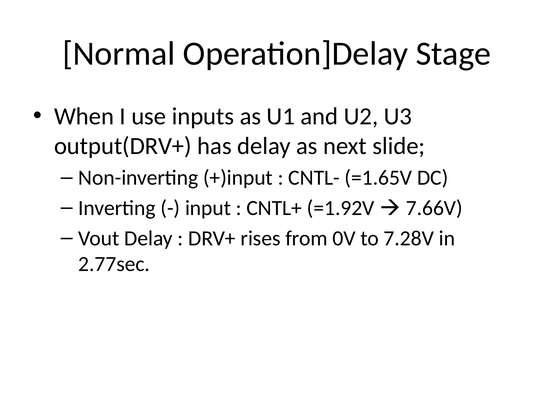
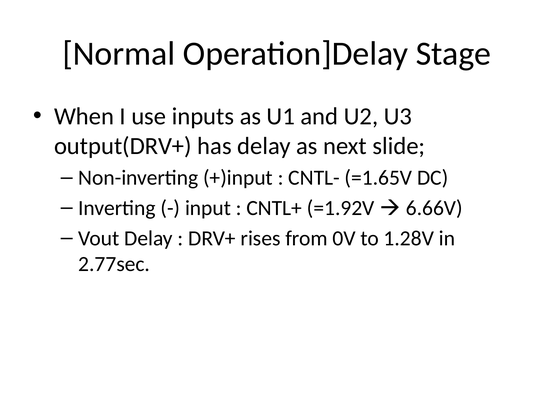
7.66V: 7.66V -> 6.66V
7.28V: 7.28V -> 1.28V
